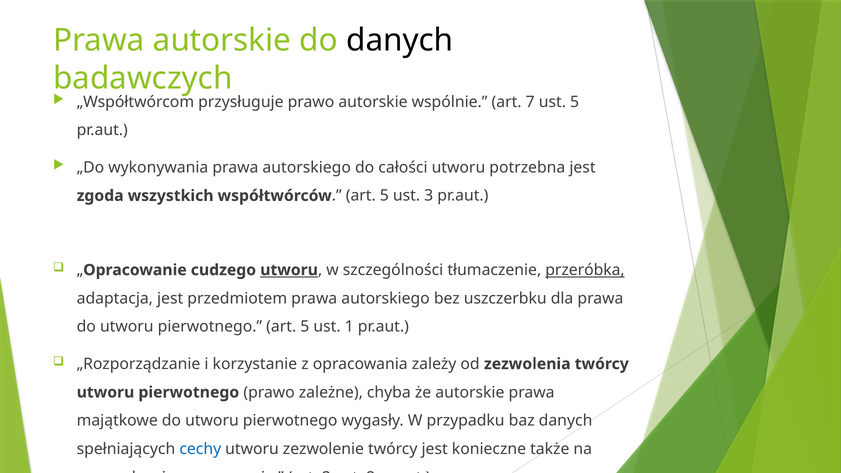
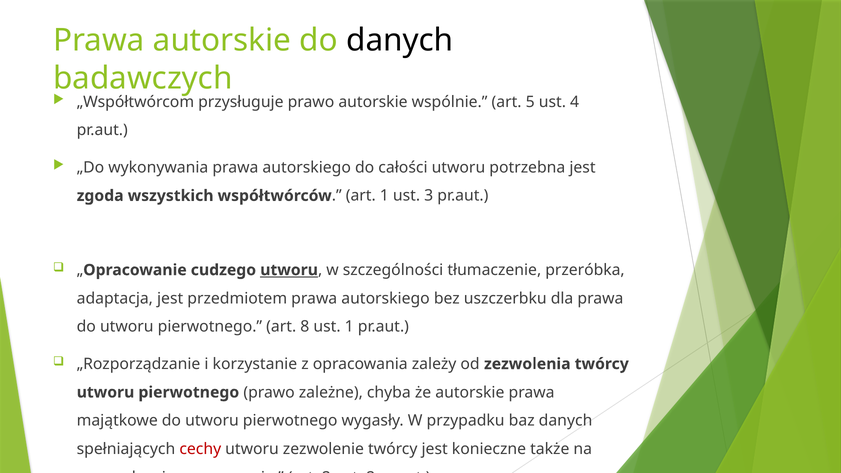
7: 7 -> 5
ust 5: 5 -> 4
5 at (384, 196): 5 -> 1
przeróbka underline: present -> none
pierwotnego art 5: 5 -> 8
cechy colour: blue -> red
